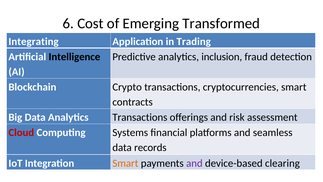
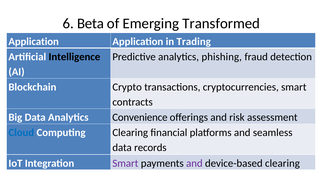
Cost: Cost -> Beta
Integrating at (34, 41): Integrating -> Application
inclusion: inclusion -> phishing
Transactions at (140, 117): Transactions -> Convenience
Cloud at (21, 132) colour: red -> blue
Computing Systems: Systems -> Clearing
Smart at (125, 163) colour: orange -> purple
